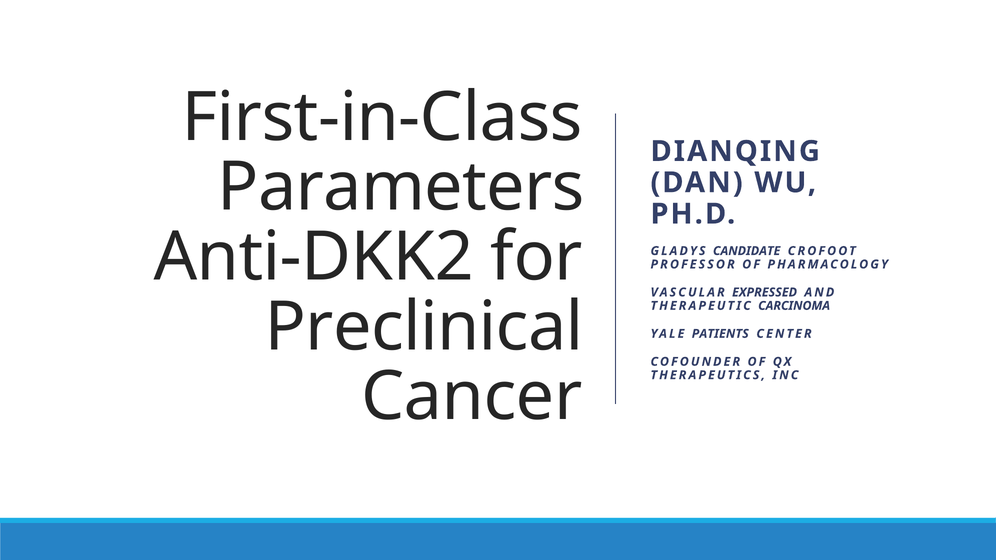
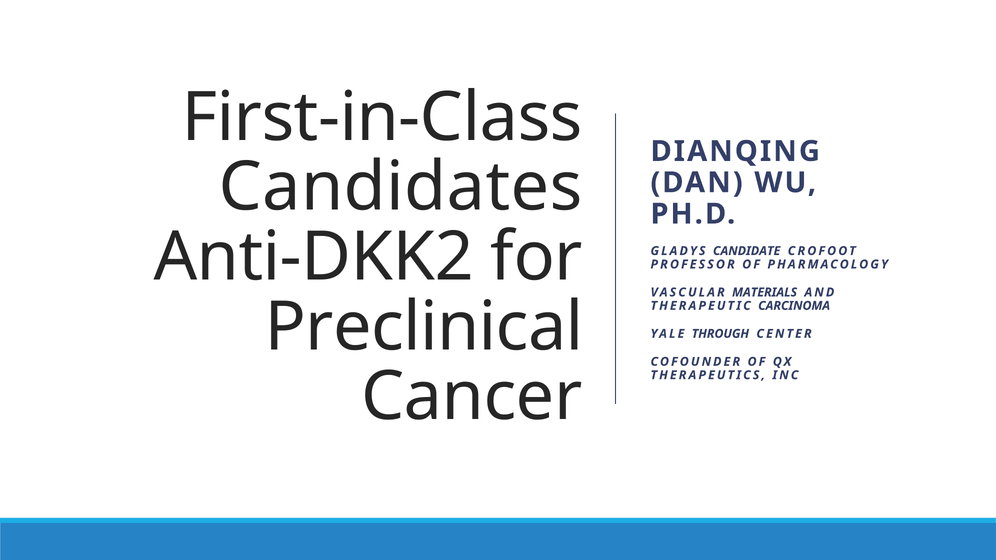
Parameters: Parameters -> Candidates
EXPRESSED: EXPRESSED -> MATERIALS
PATIENTS: PATIENTS -> THROUGH
